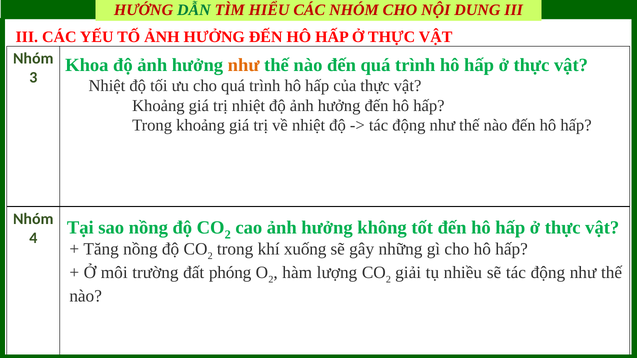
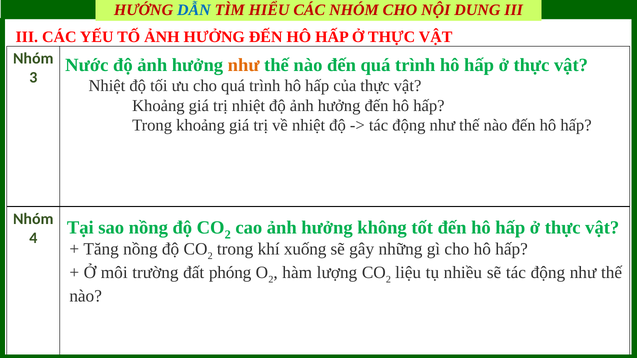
DẪN colour: green -> blue
Khoa: Khoa -> Nước
giải: giải -> liệu
